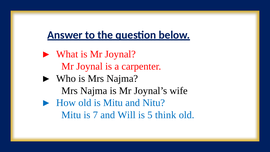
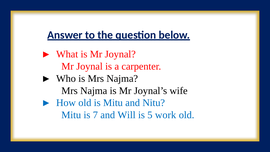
think: think -> work
